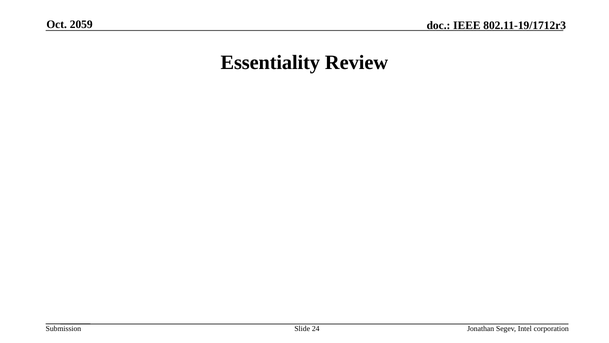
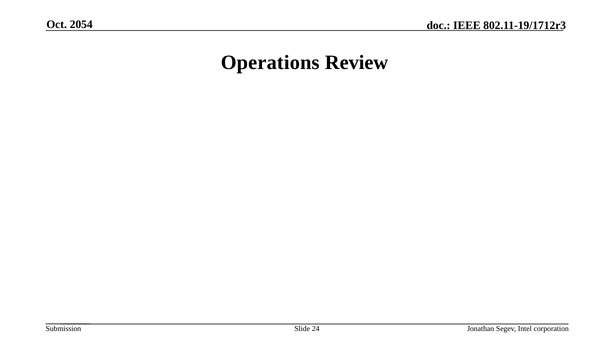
2059: 2059 -> 2054
Essentiality: Essentiality -> Operations
